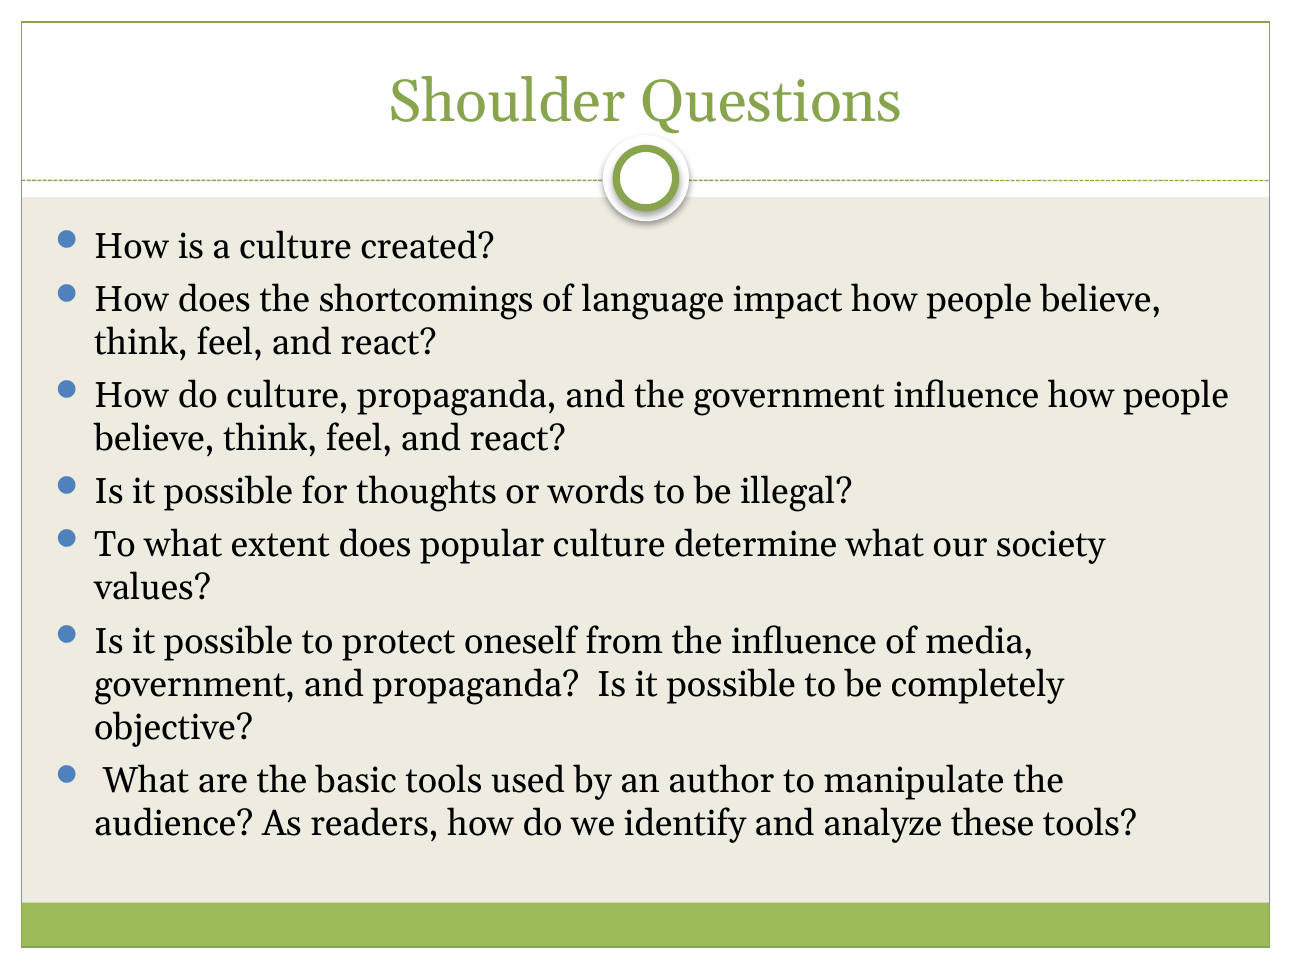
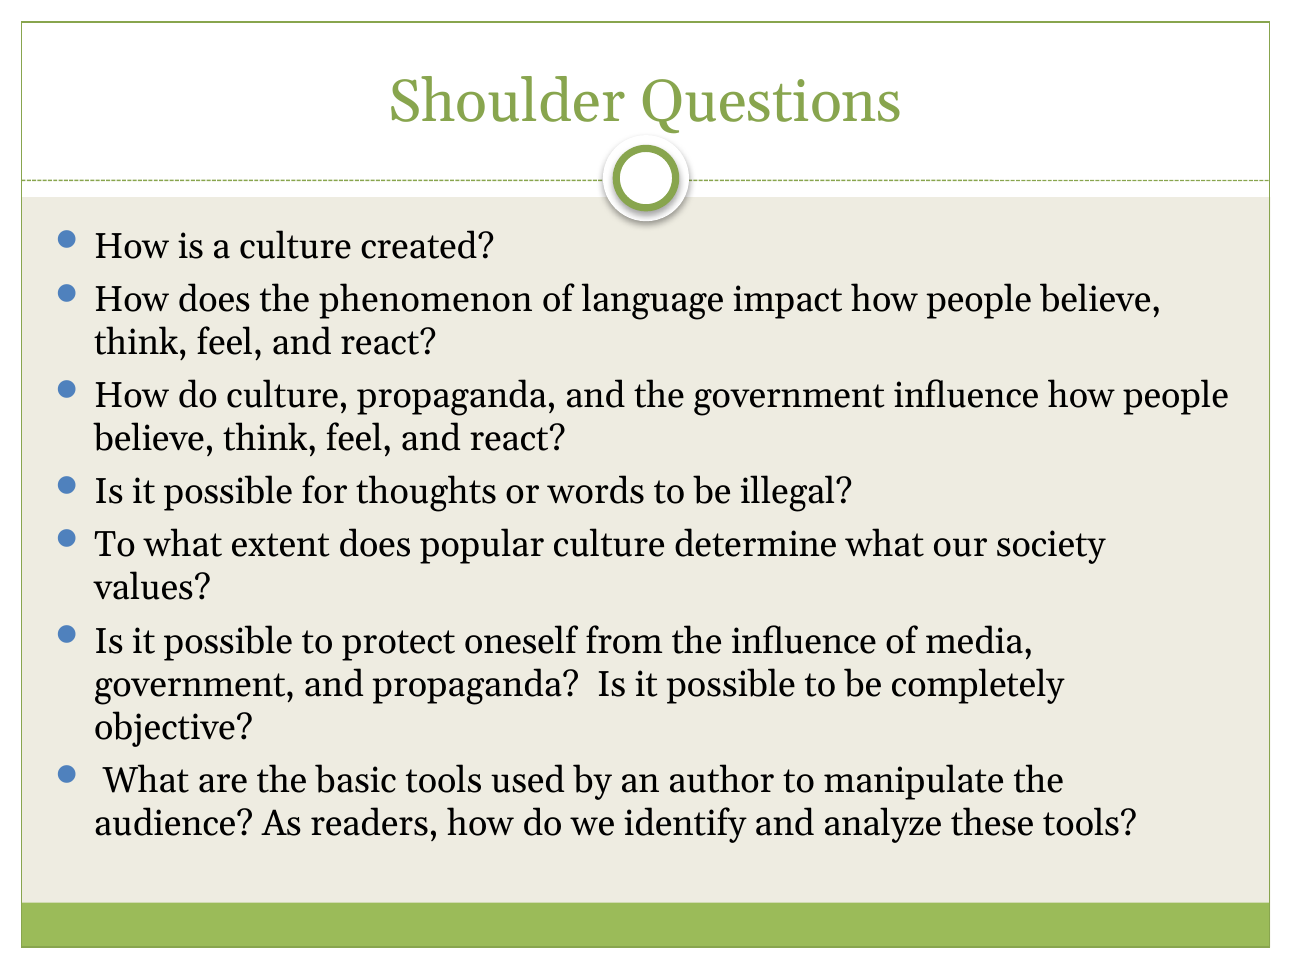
shortcomings: shortcomings -> phenomenon
